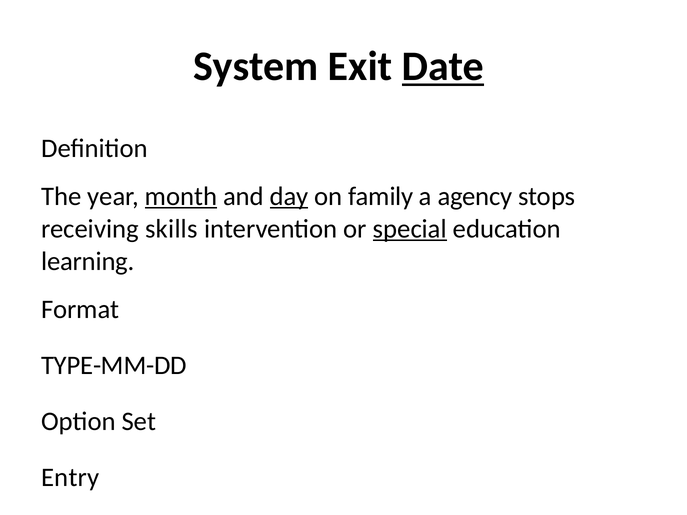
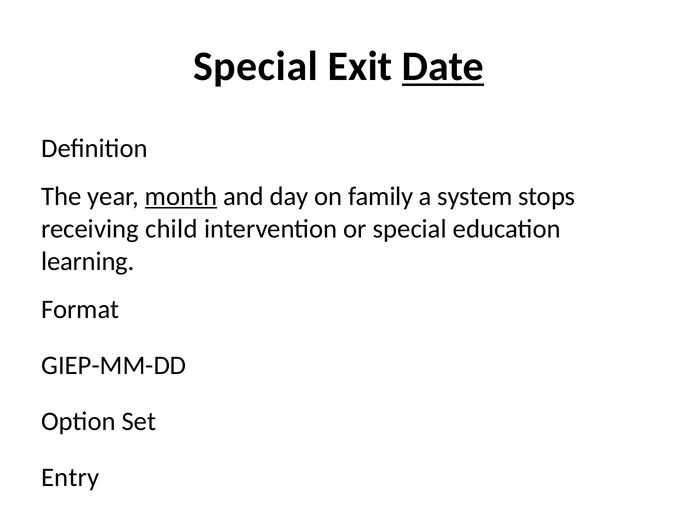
System at (256, 67): System -> Special
day underline: present -> none
agency: agency -> system
skills: skills -> child
special at (410, 229) underline: present -> none
TYPE-MM-DD: TYPE-MM-DD -> GIEP-MM-DD
